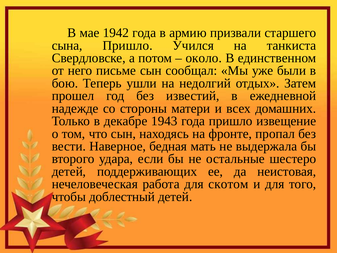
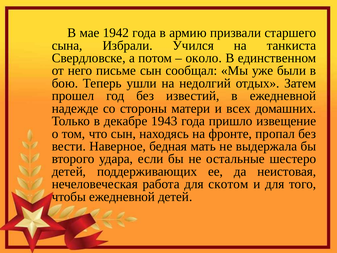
сына Пришло: Пришло -> Избрали
чтобы доблестный: доблестный -> ежедневной
